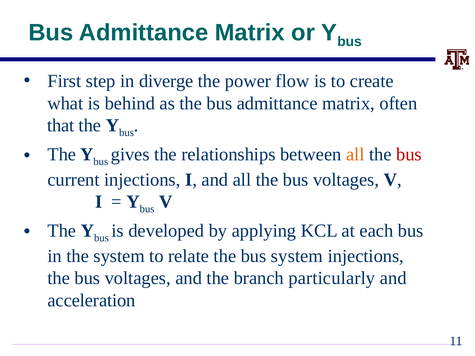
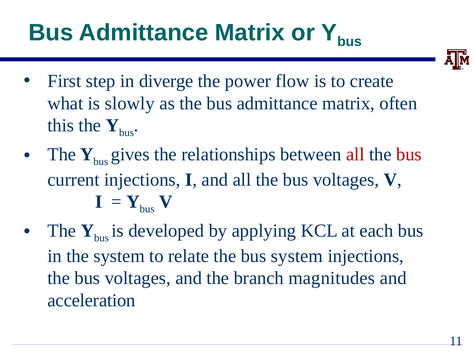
behind: behind -> slowly
that: that -> this
all at (355, 155) colour: orange -> red
particularly: particularly -> magnitudes
